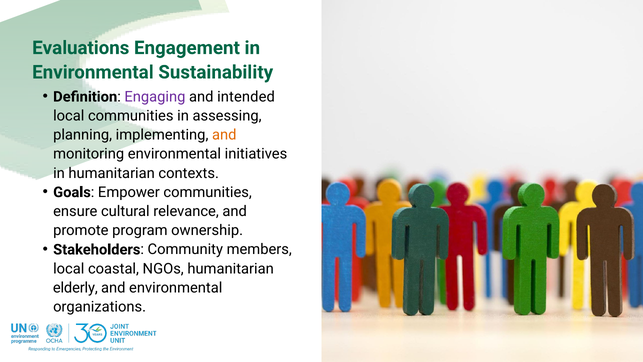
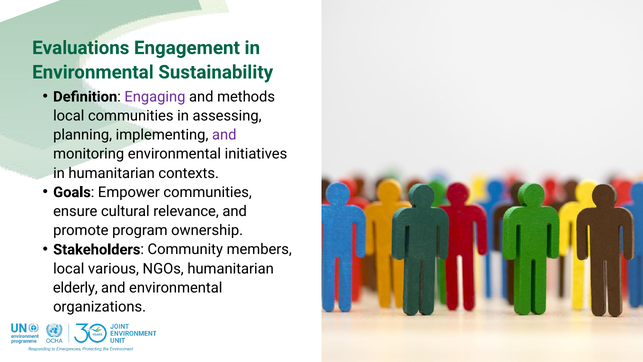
intended: intended -> methods
and at (224, 135) colour: orange -> purple
coastal: coastal -> various
